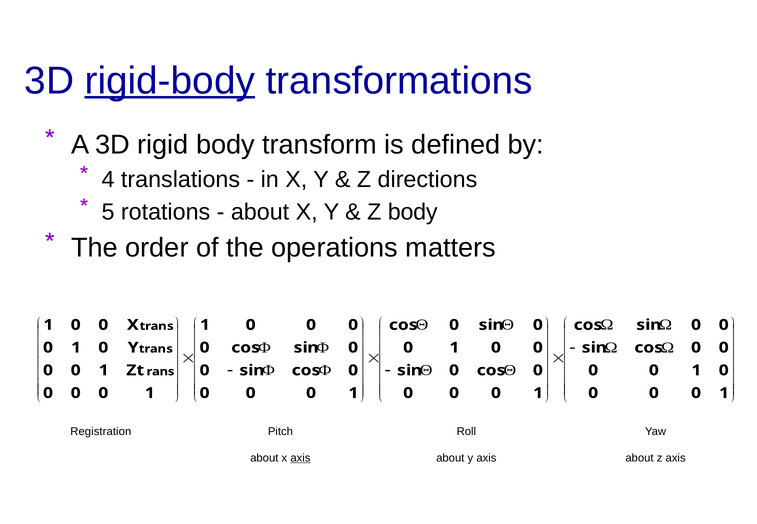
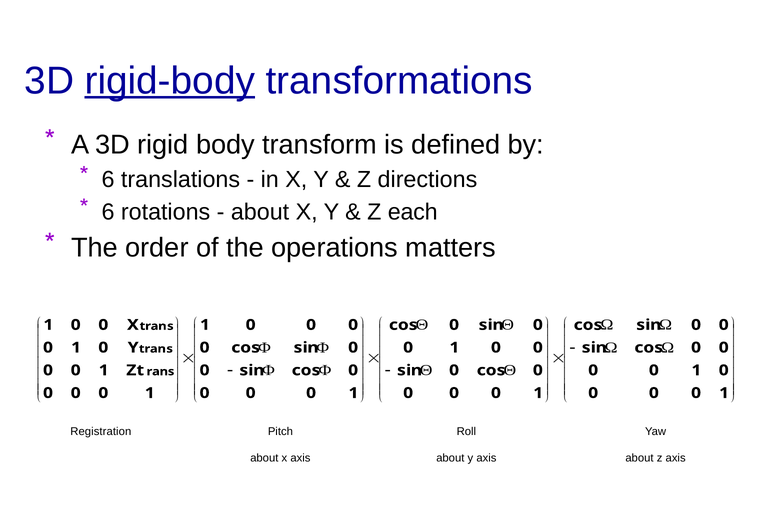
4 at (108, 179): 4 -> 6
5 at (108, 212): 5 -> 6
Z body: body -> each
axis at (300, 458) underline: present -> none
